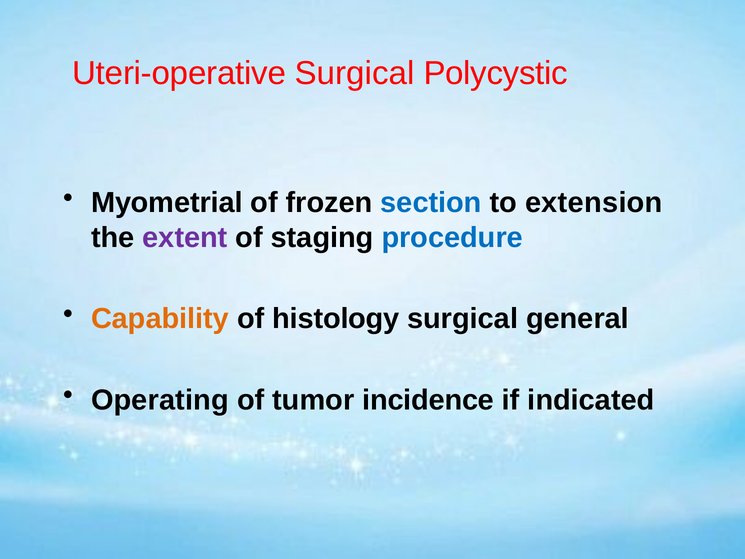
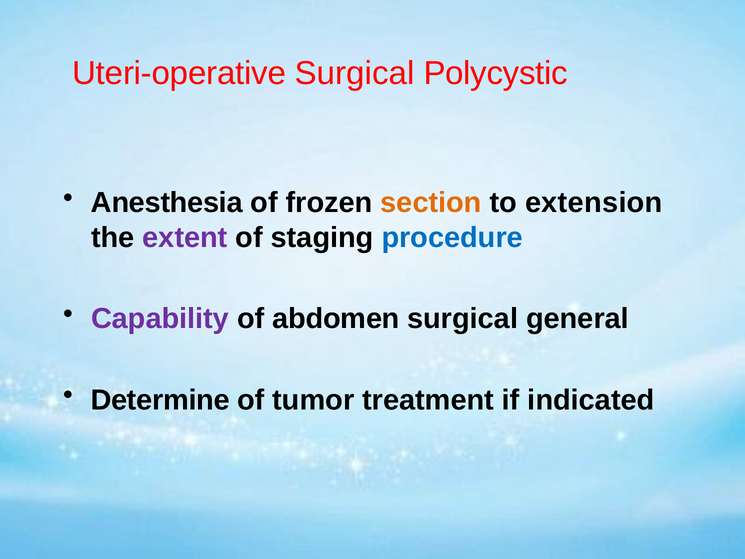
Myometrial: Myometrial -> Anesthesia
section colour: blue -> orange
Capability colour: orange -> purple
histology: histology -> abdomen
Operating: Operating -> Determine
incidence: incidence -> treatment
